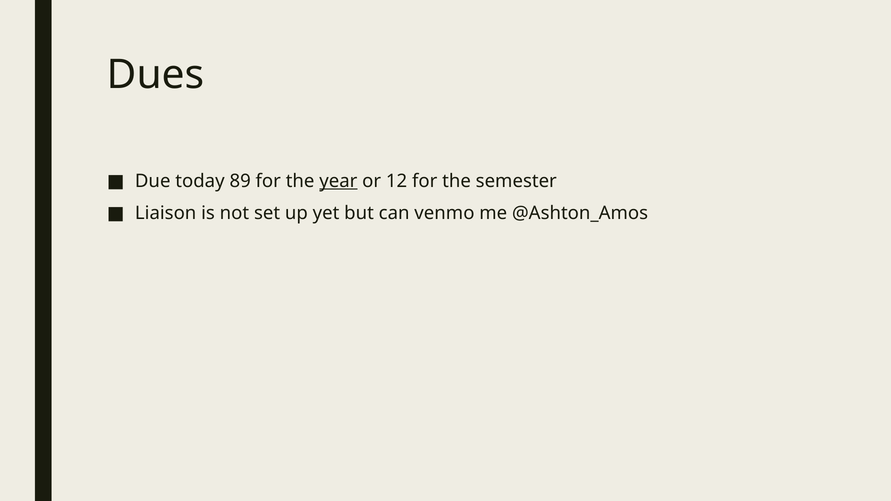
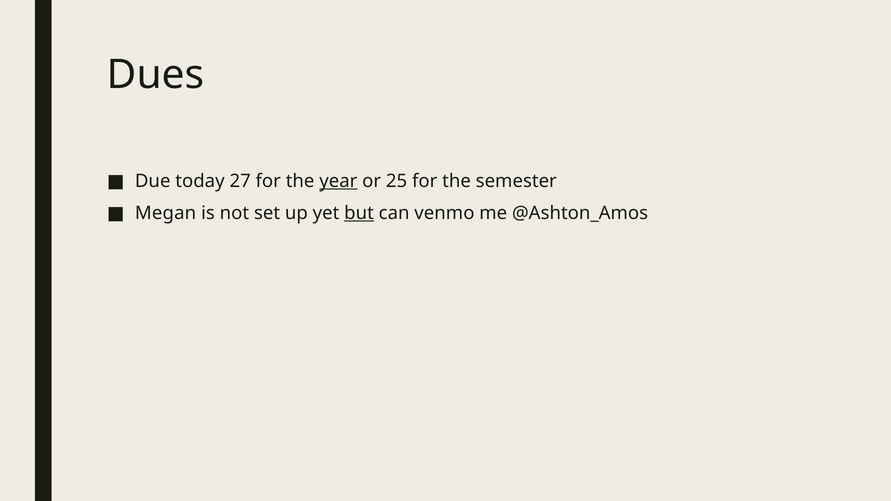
89: 89 -> 27
12: 12 -> 25
Liaison: Liaison -> Megan
but underline: none -> present
